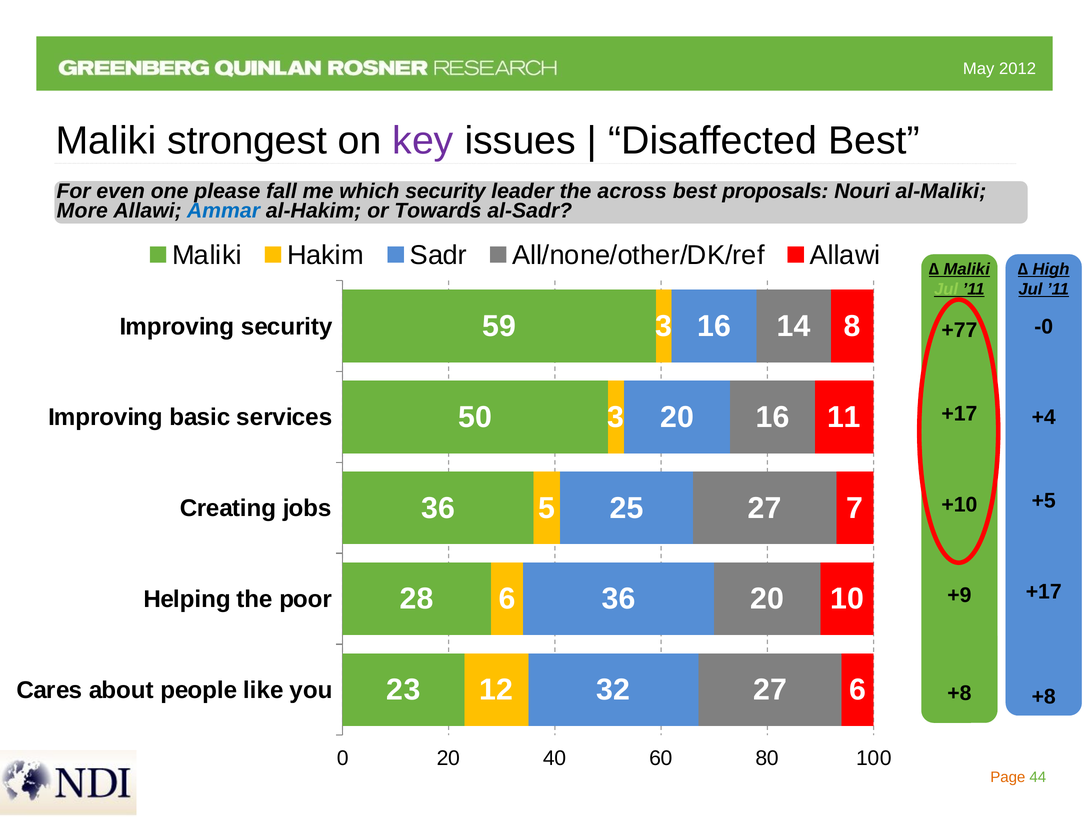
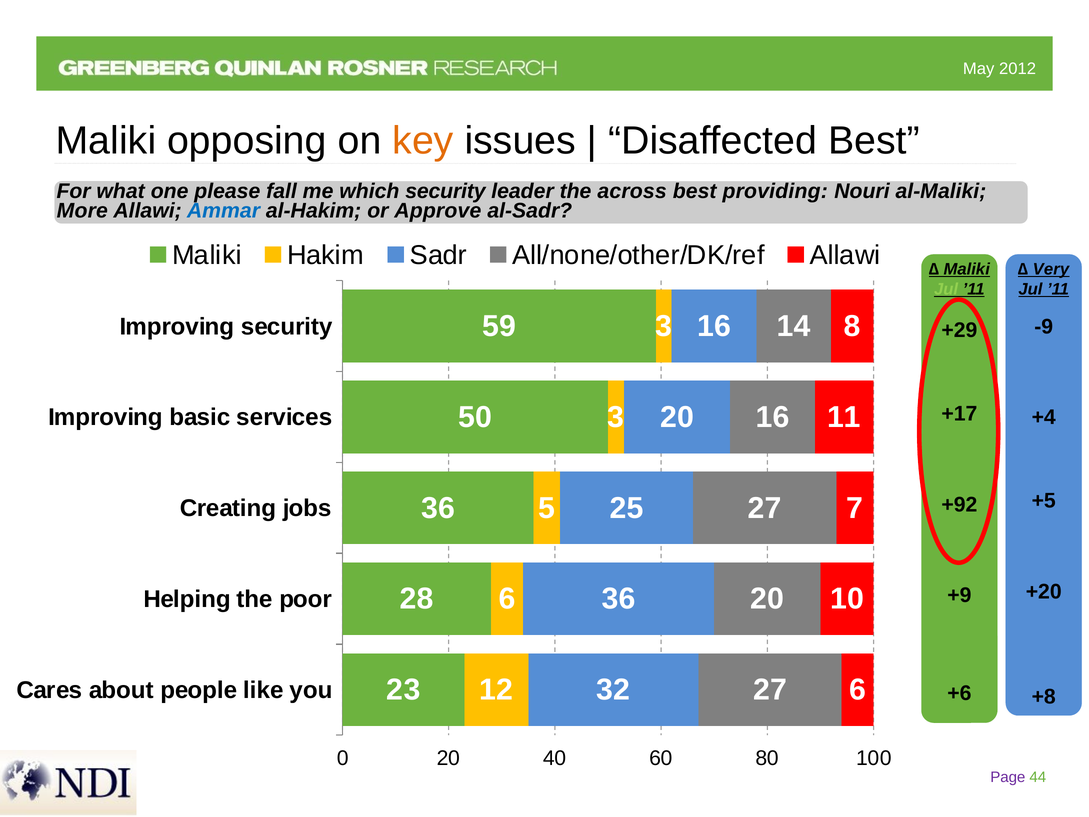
strongest: strongest -> opposing
key colour: purple -> orange
even: even -> what
proposals: proposals -> providing
Towards: Towards -> Approve
High: High -> Very
-0: -0 -> -9
+77: +77 -> +29
+10: +10 -> +92
+17 at (1044, 591): +17 -> +20
+8 at (959, 693): +8 -> +6
Page colour: orange -> purple
